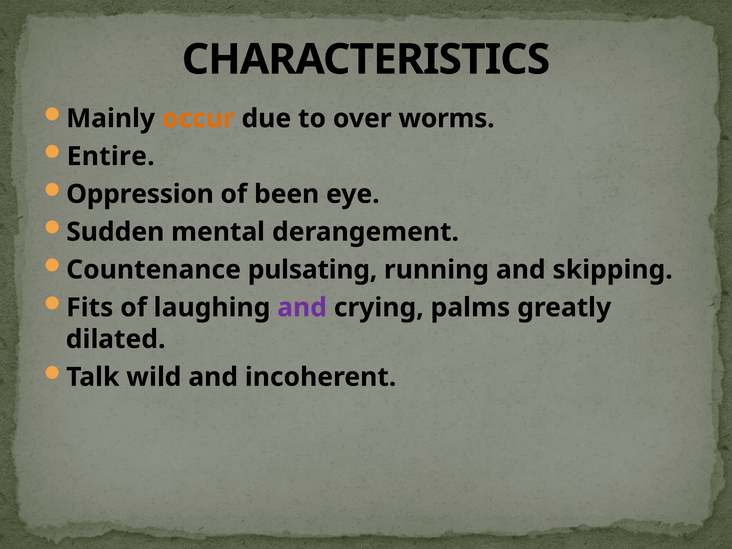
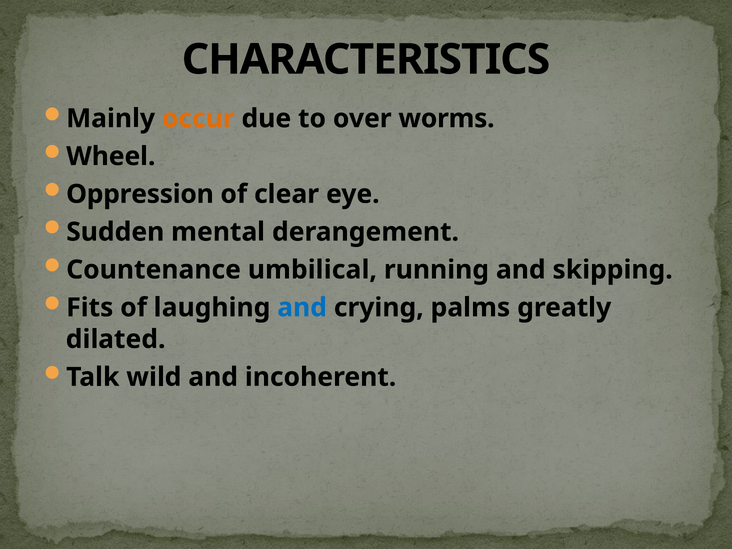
Entire: Entire -> Wheel
been: been -> clear
pulsating: pulsating -> umbilical
and at (302, 308) colour: purple -> blue
